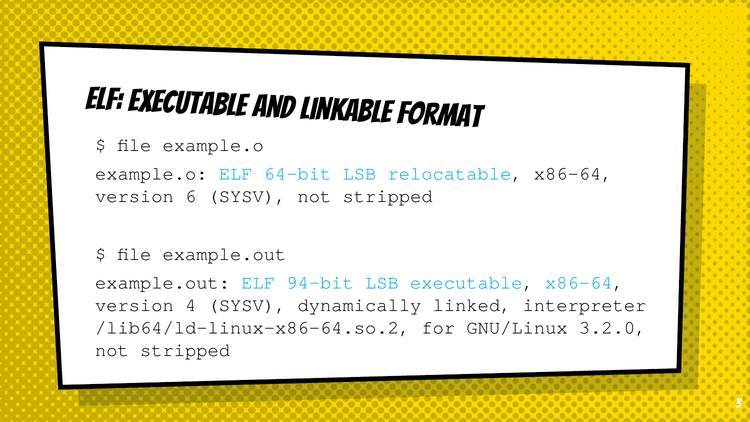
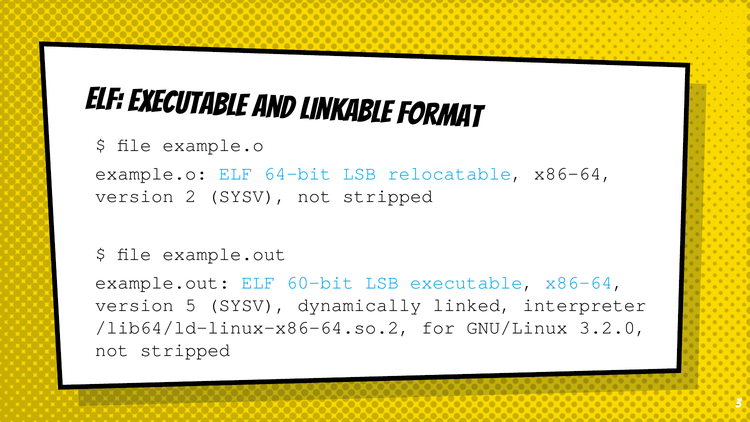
6: 6 -> 2
94-bit: 94-bit -> 60-bit
4: 4 -> 5
